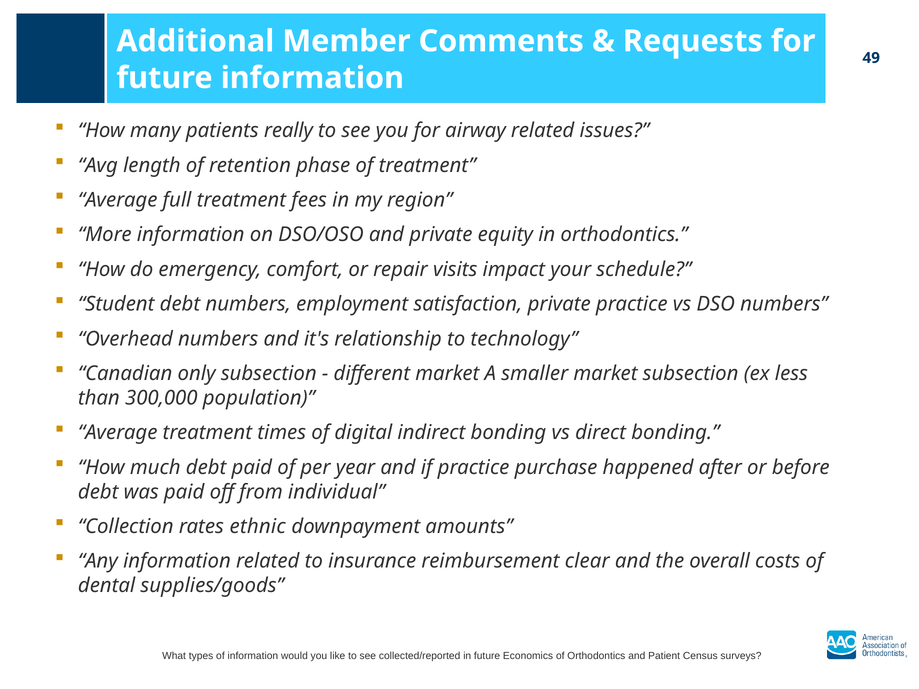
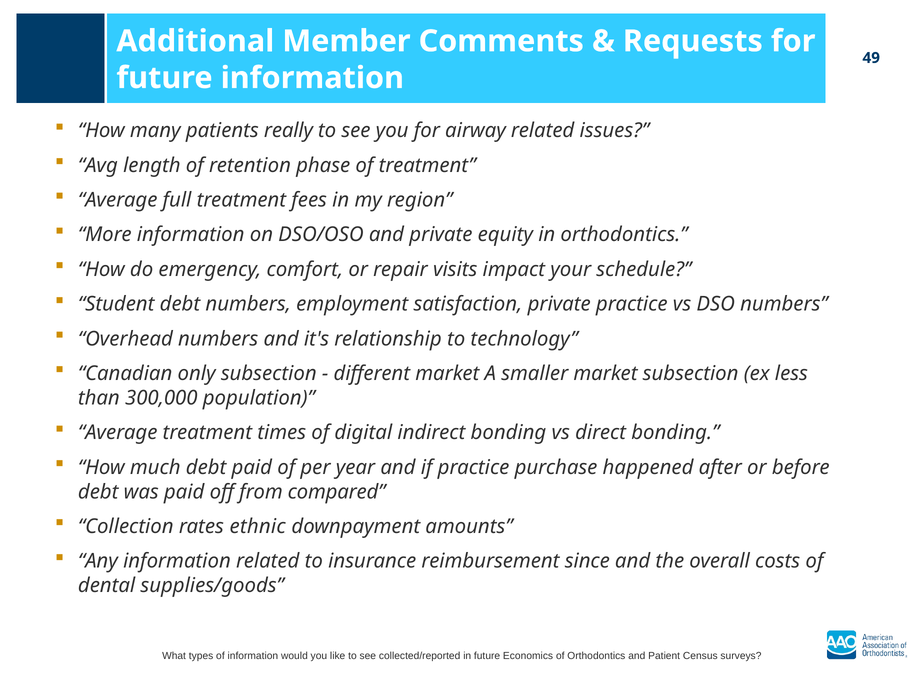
individual: individual -> compared
clear: clear -> since
